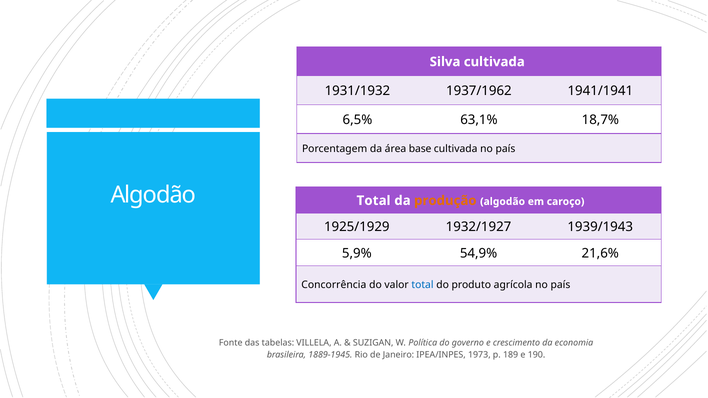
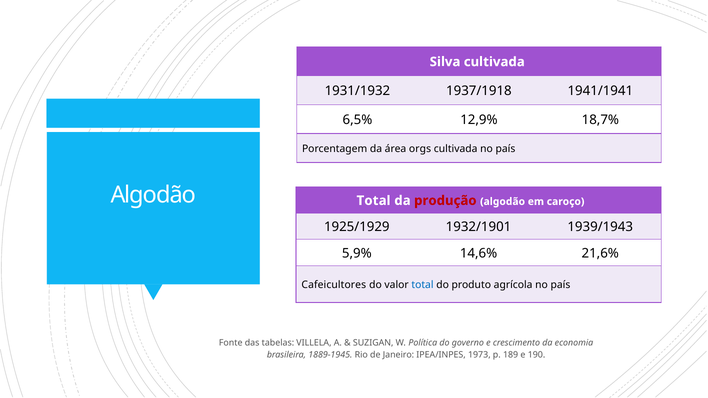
1937/1962: 1937/1962 -> 1937/1918
63,1%: 63,1% -> 12,9%
base: base -> orgs
produção colour: orange -> red
1932/1927: 1932/1927 -> 1932/1901
54,9%: 54,9% -> 14,6%
Concorrência: Concorrência -> Cafeicultores
